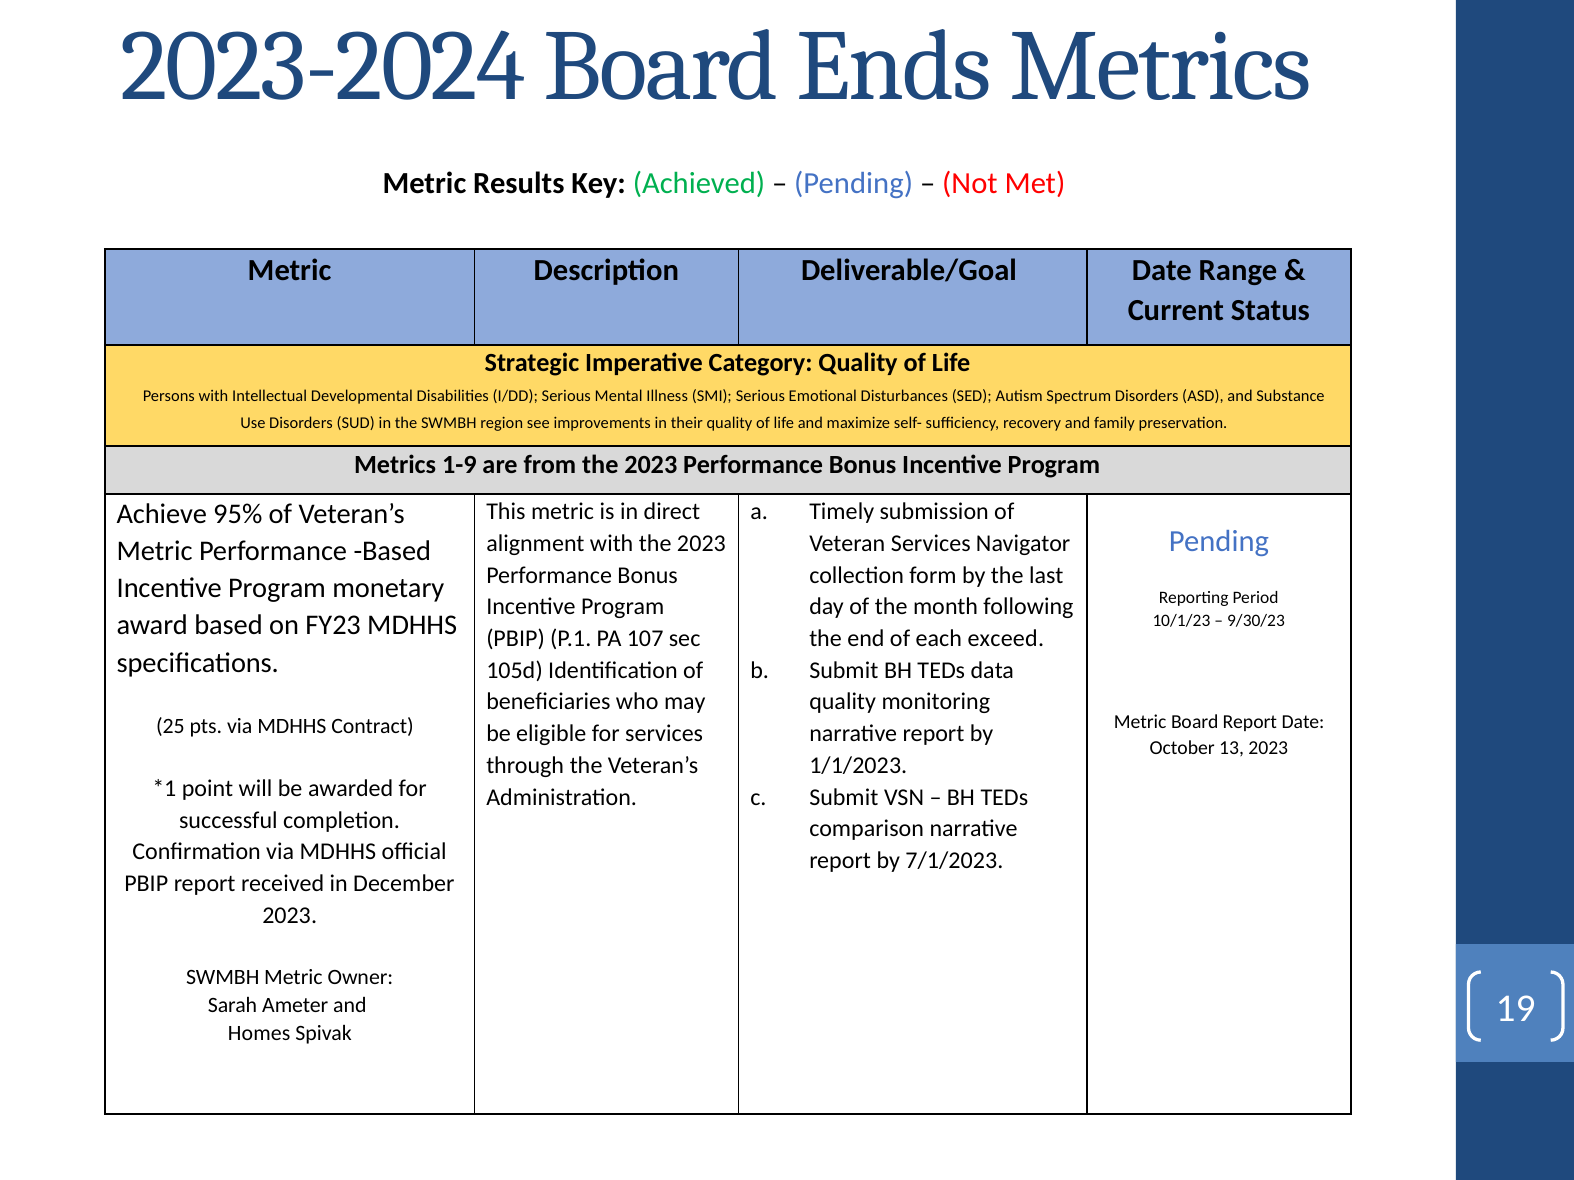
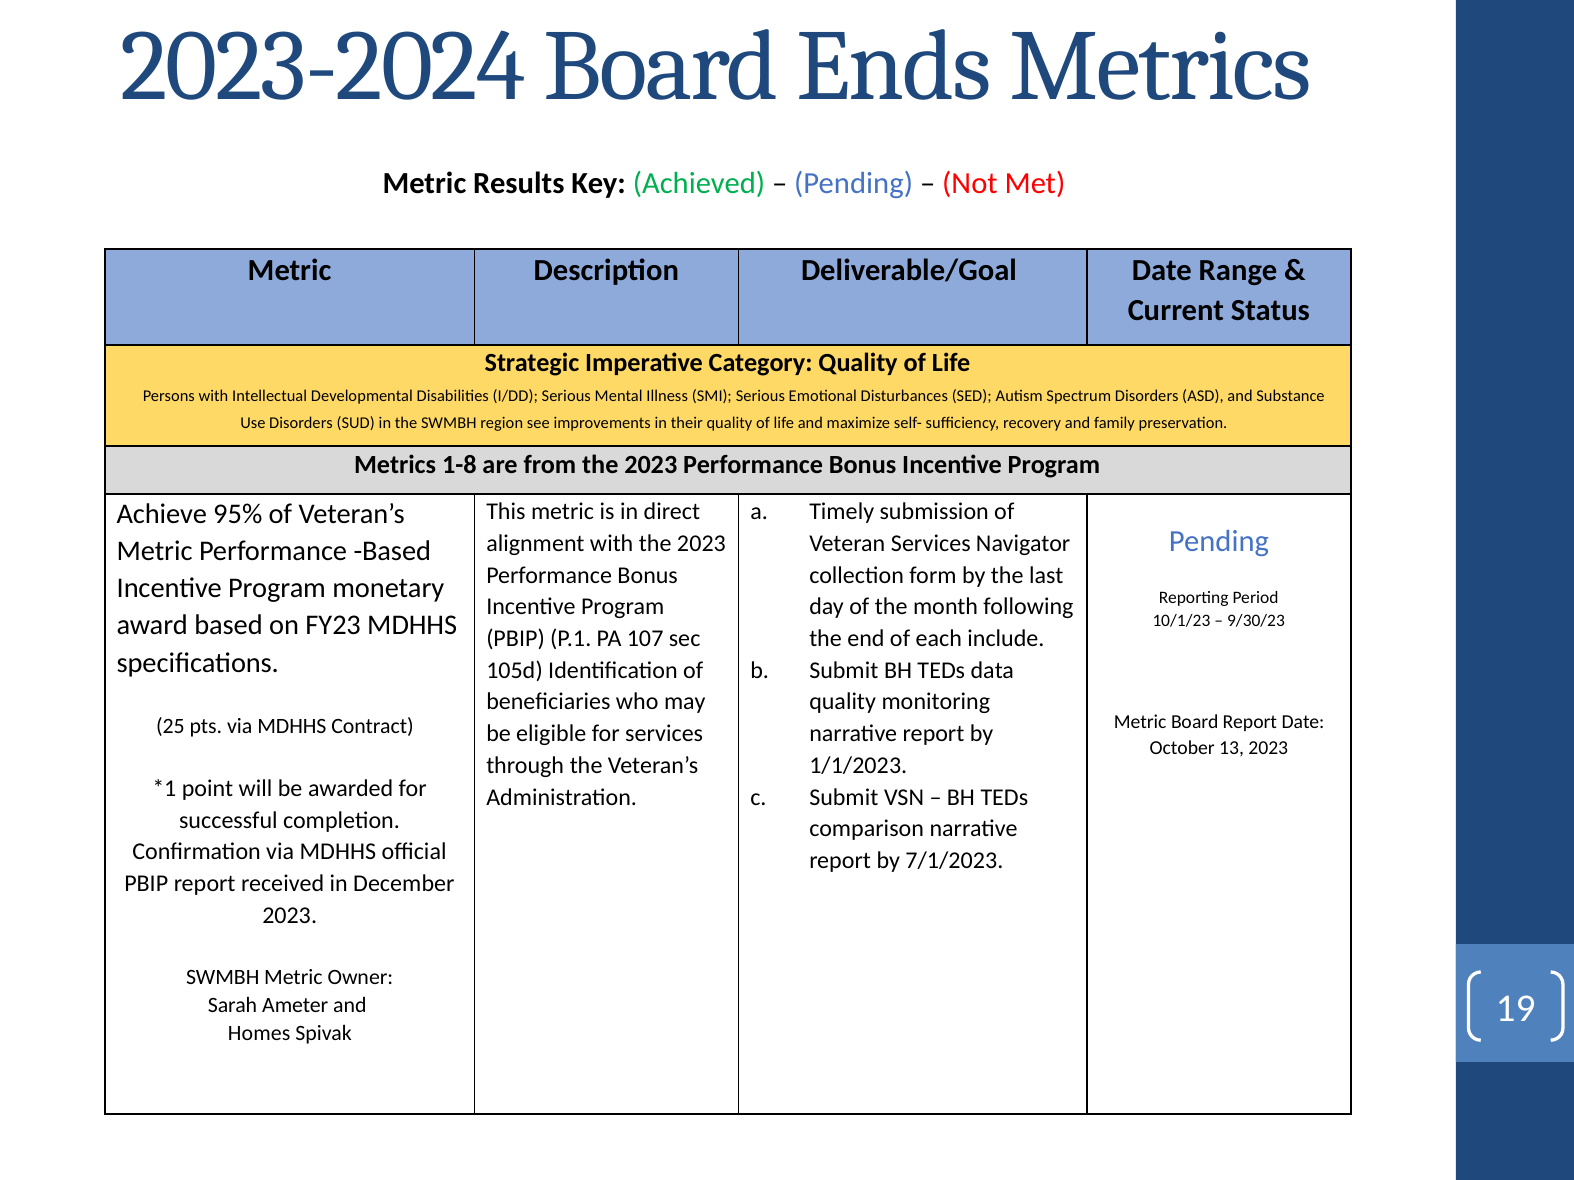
1-9: 1-9 -> 1-8
exceed: exceed -> include
